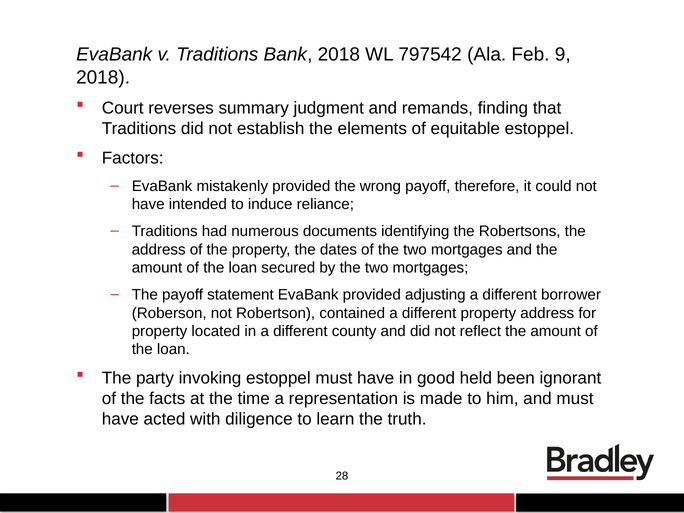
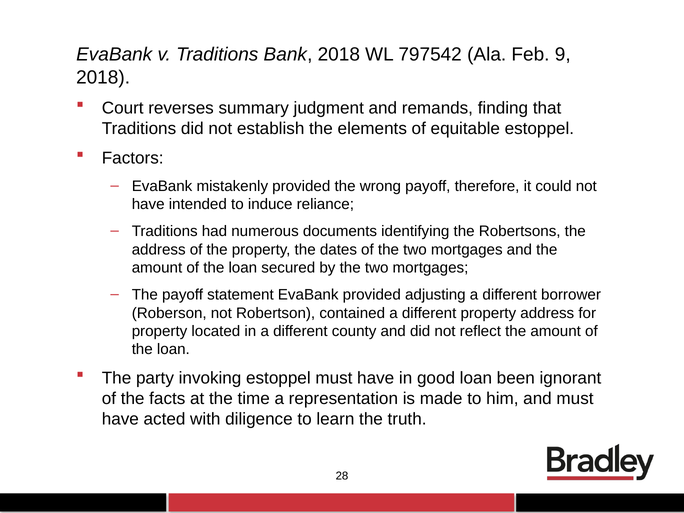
good held: held -> loan
